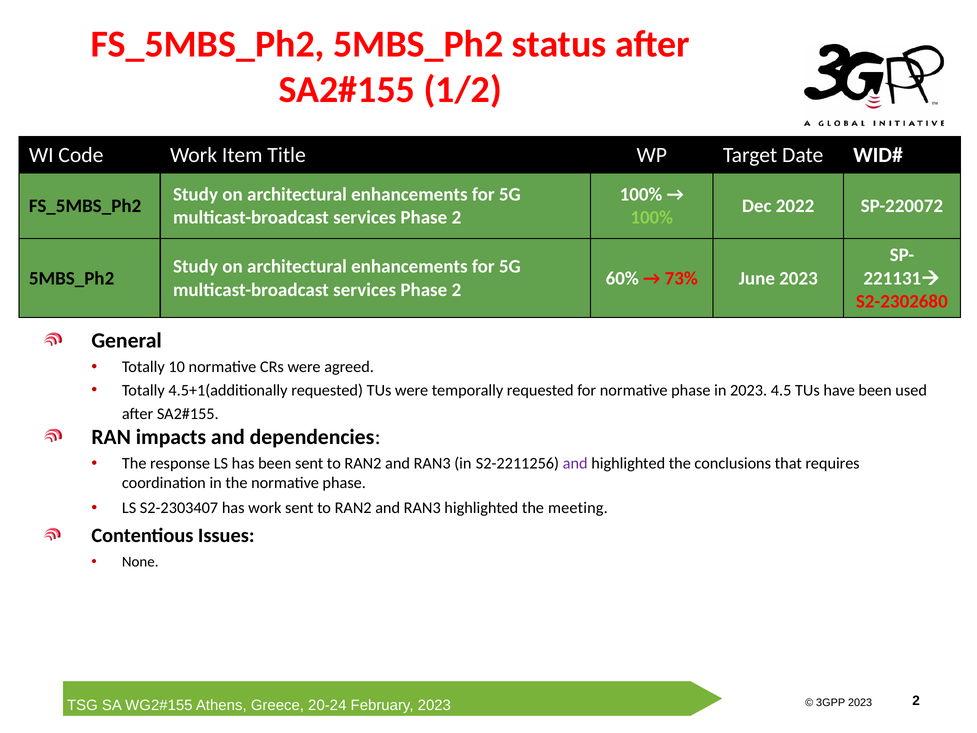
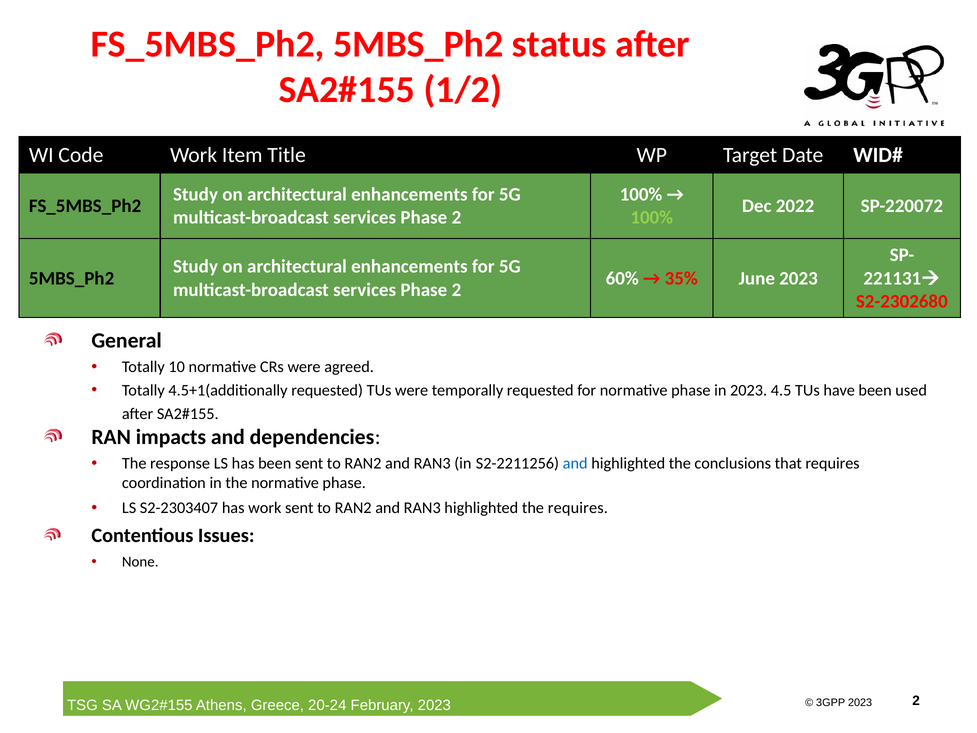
73%: 73% -> 35%
and at (575, 463) colour: purple -> blue
the meeting: meeting -> requires
